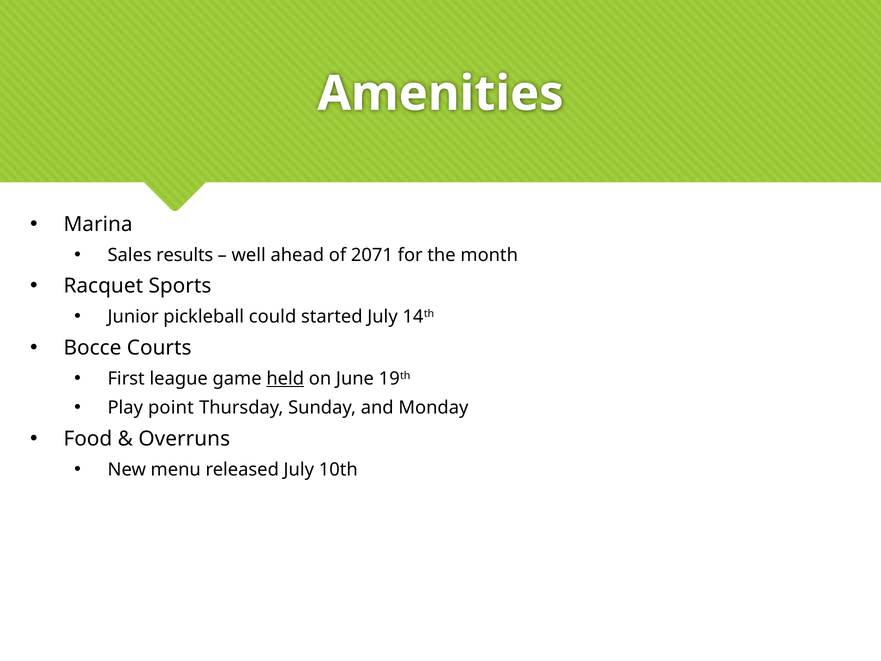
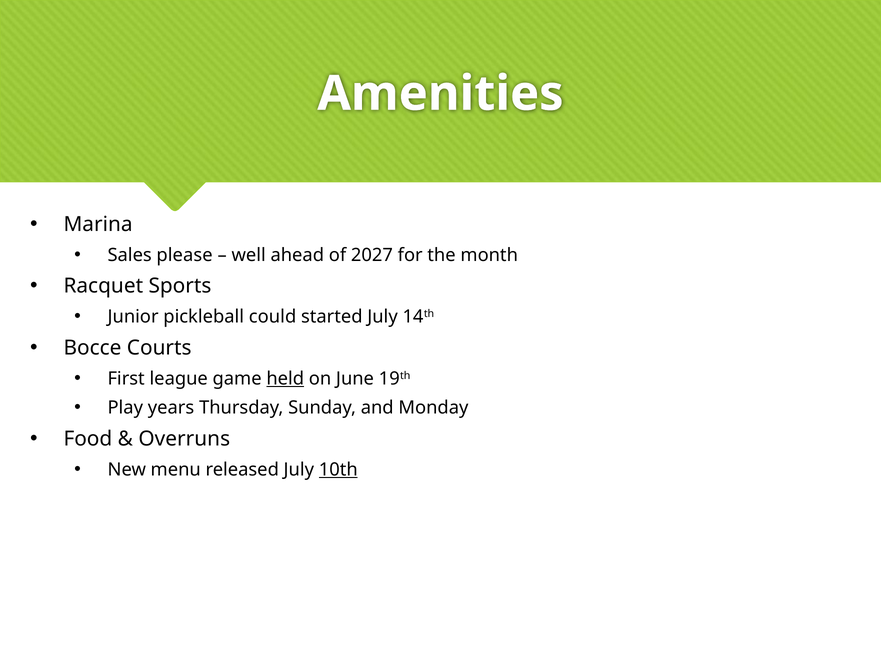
results: results -> please
2071: 2071 -> 2027
point: point -> years
10th underline: none -> present
